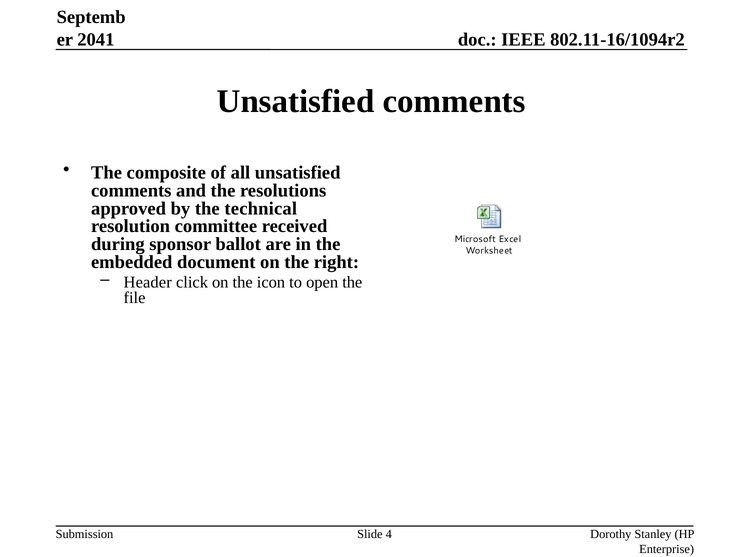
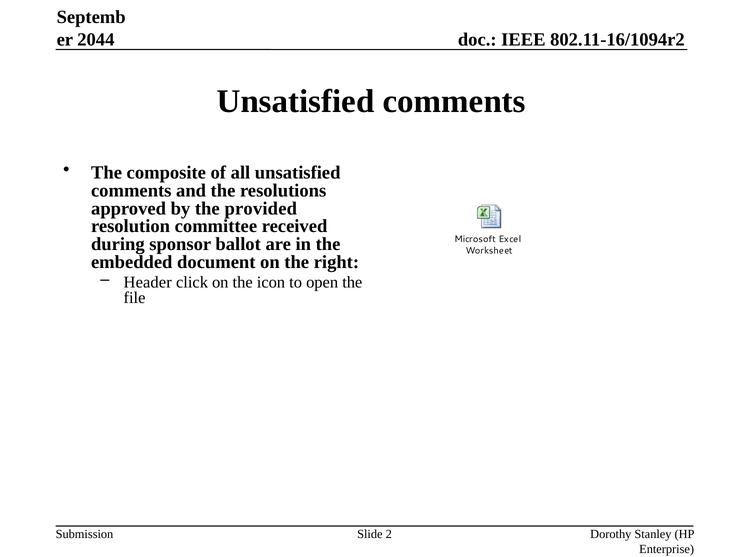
2041: 2041 -> 2044
technical: technical -> provided
4: 4 -> 2
